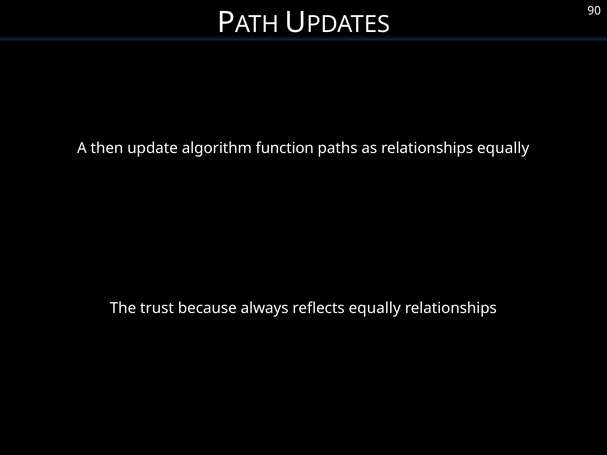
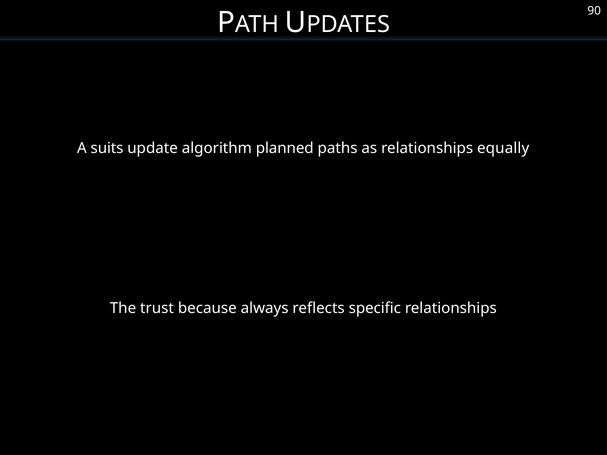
then: then -> suits
function: function -> planned
reflects equally: equally -> specific
